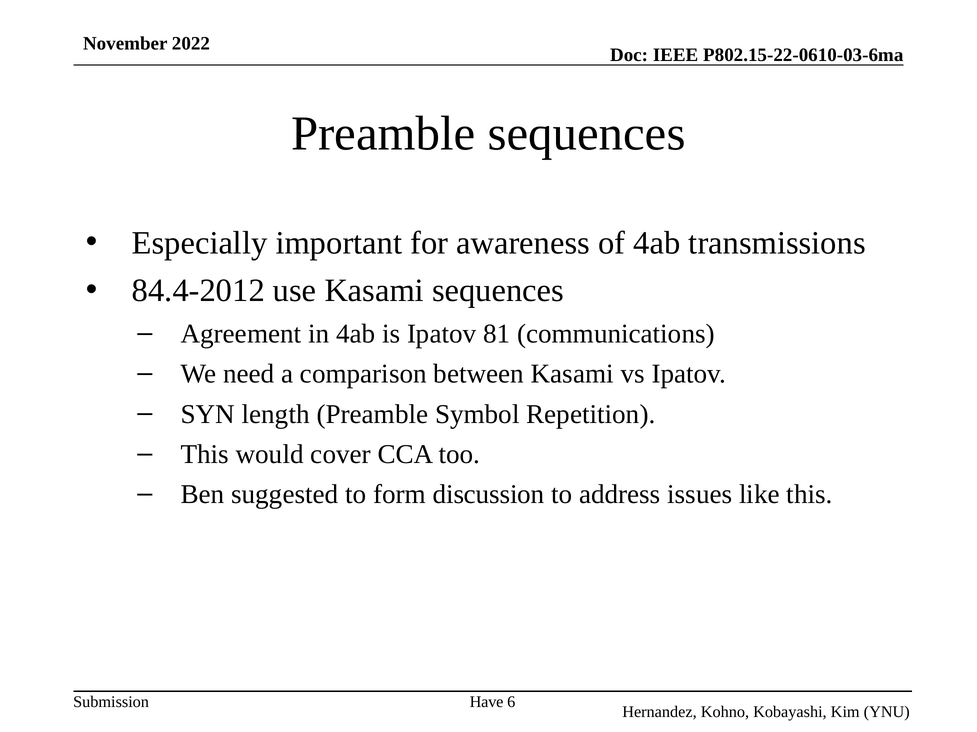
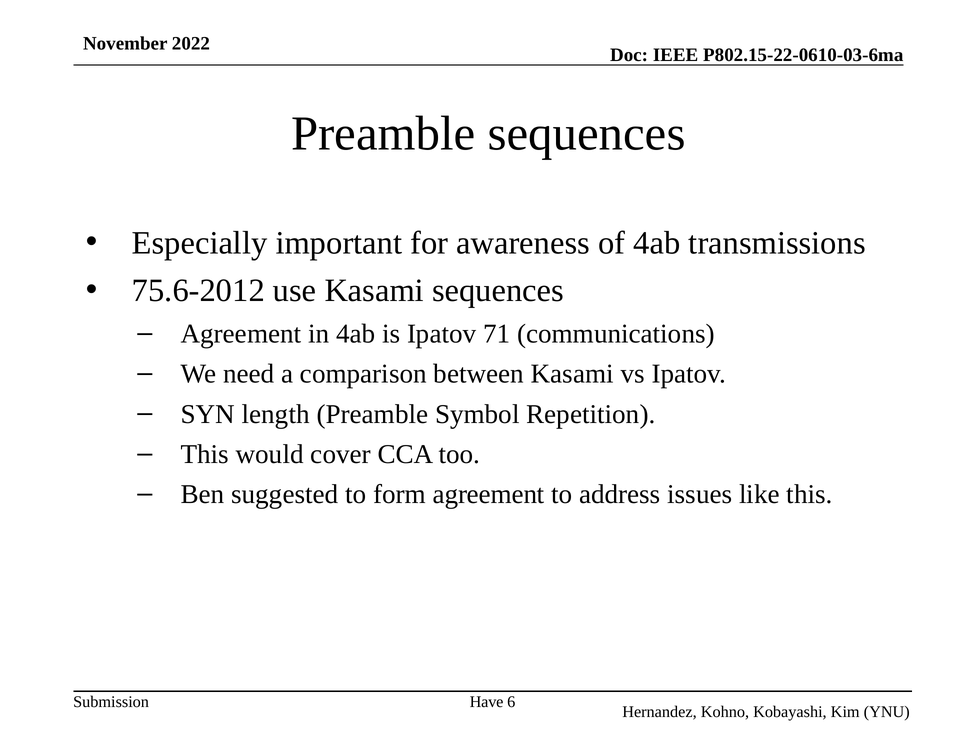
84.4-2012: 84.4-2012 -> 75.6-2012
81: 81 -> 71
form discussion: discussion -> agreement
